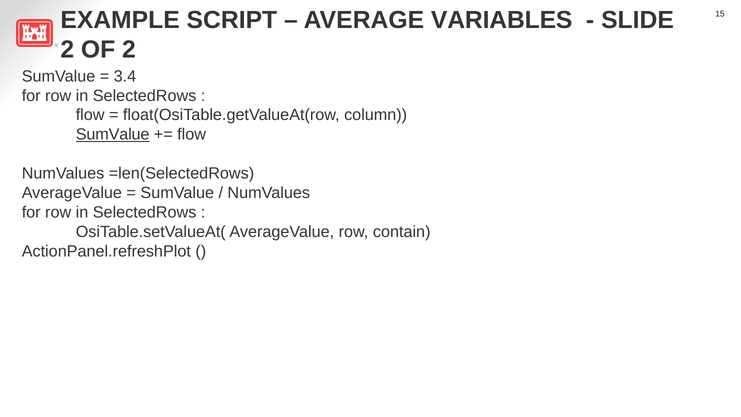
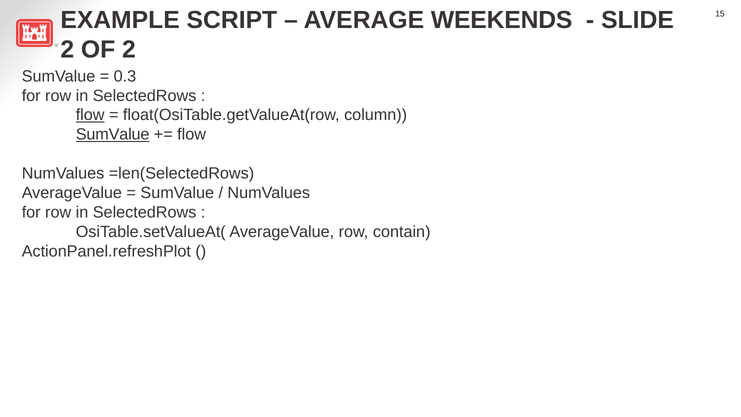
VARIABLES: VARIABLES -> WEEKENDS
3.4: 3.4 -> 0.3
flow at (90, 115) underline: none -> present
